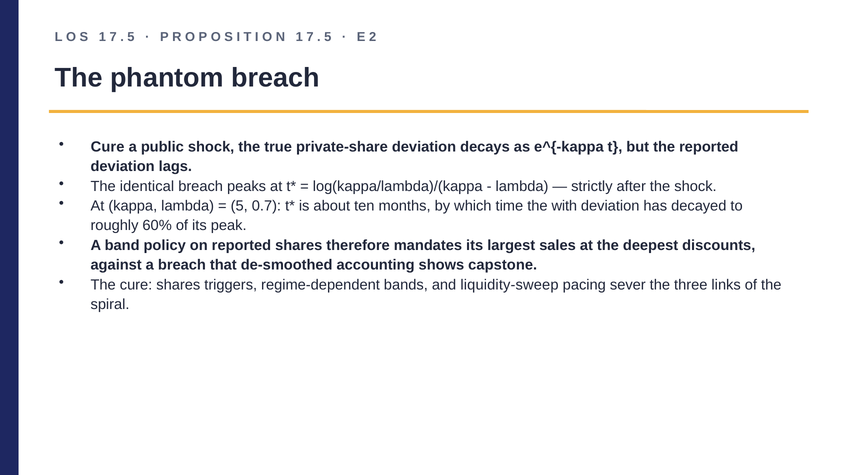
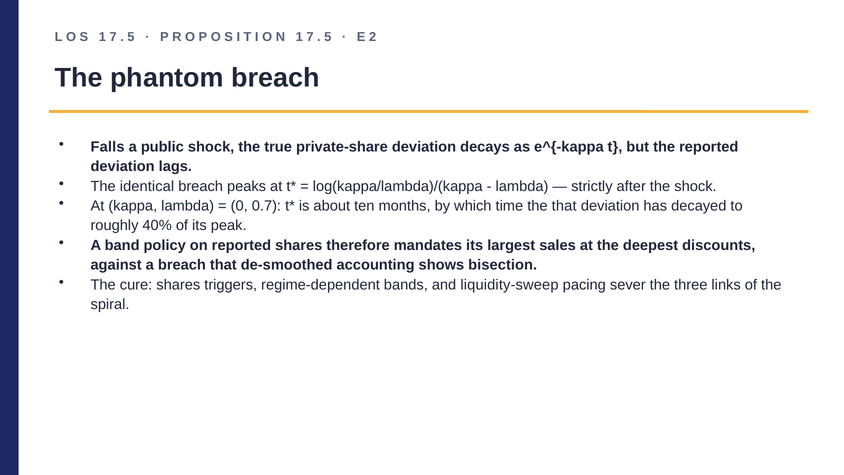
Cure at (108, 147): Cure -> Falls
5 at (239, 206): 5 -> 0
the with: with -> that
60%: 60% -> 40%
capstone: capstone -> bisection
